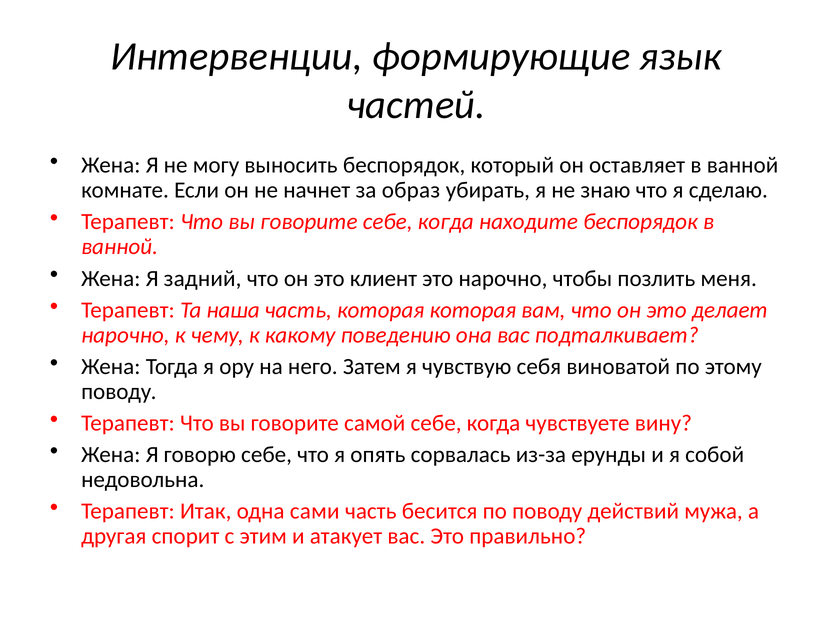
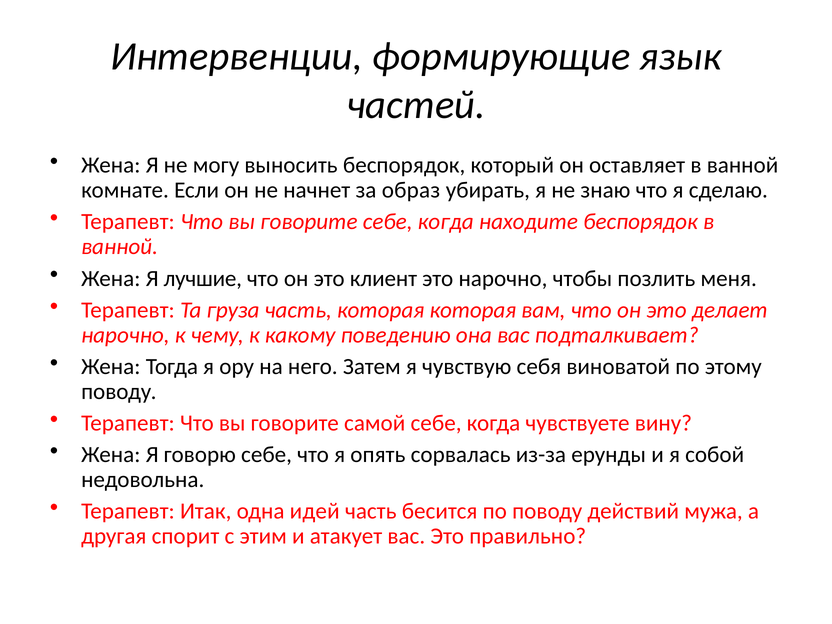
задний: задний -> лучшие
наша: наша -> груза
сами: сами -> идей
